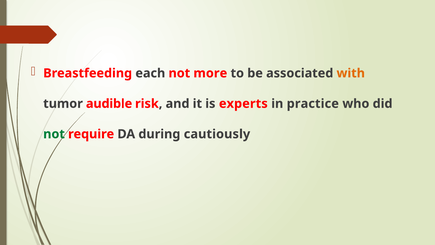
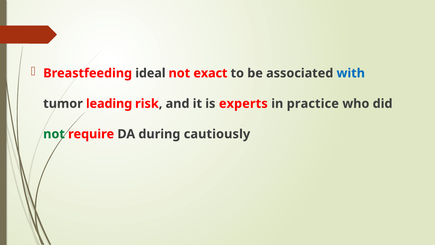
each: each -> ideal
more: more -> exact
with colour: orange -> blue
audible: audible -> leading
